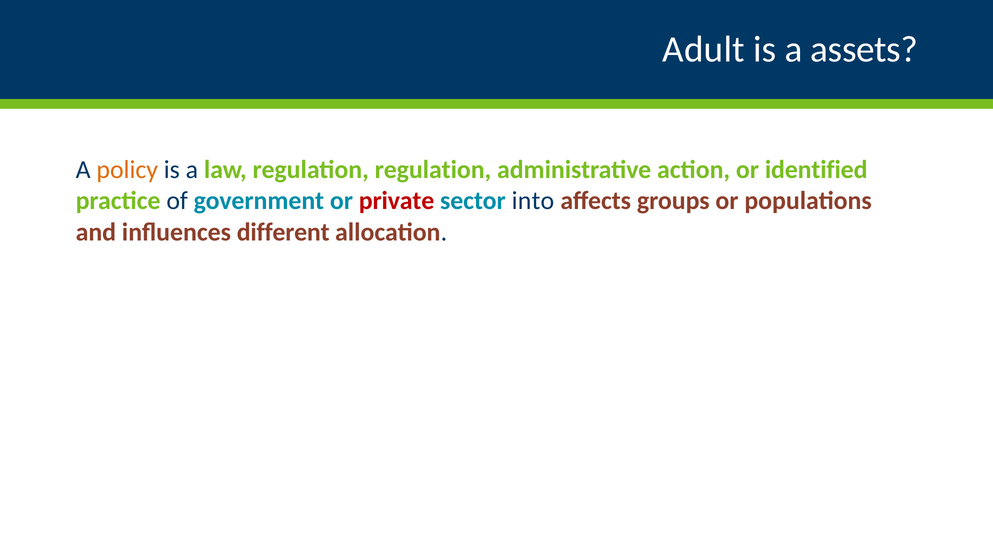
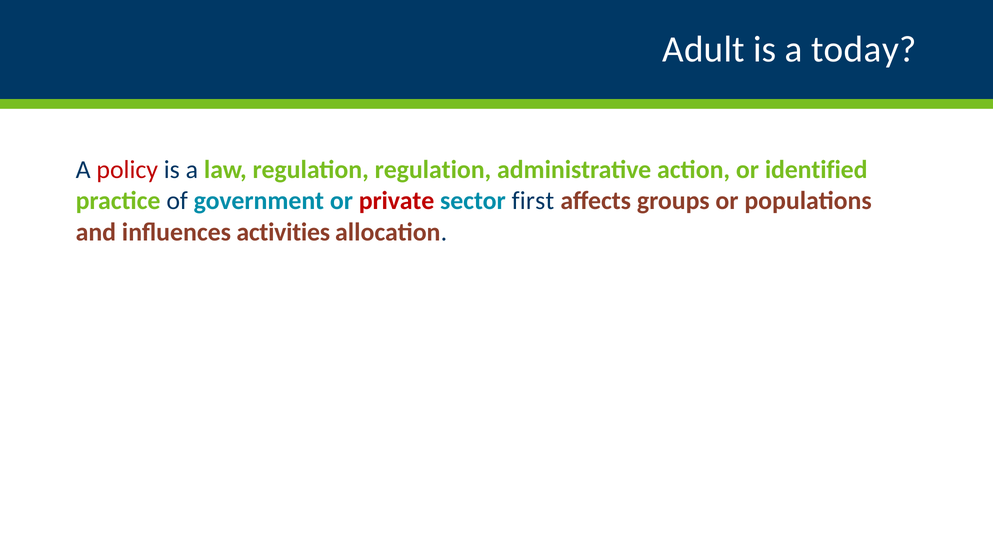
assets: assets -> today
policy colour: orange -> red
into: into -> first
different: different -> activities
